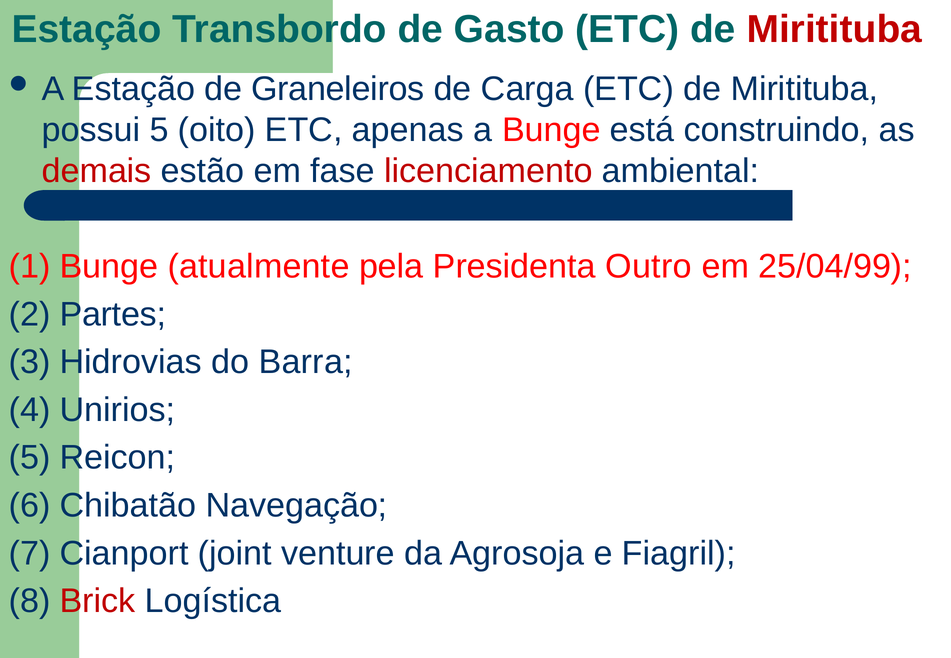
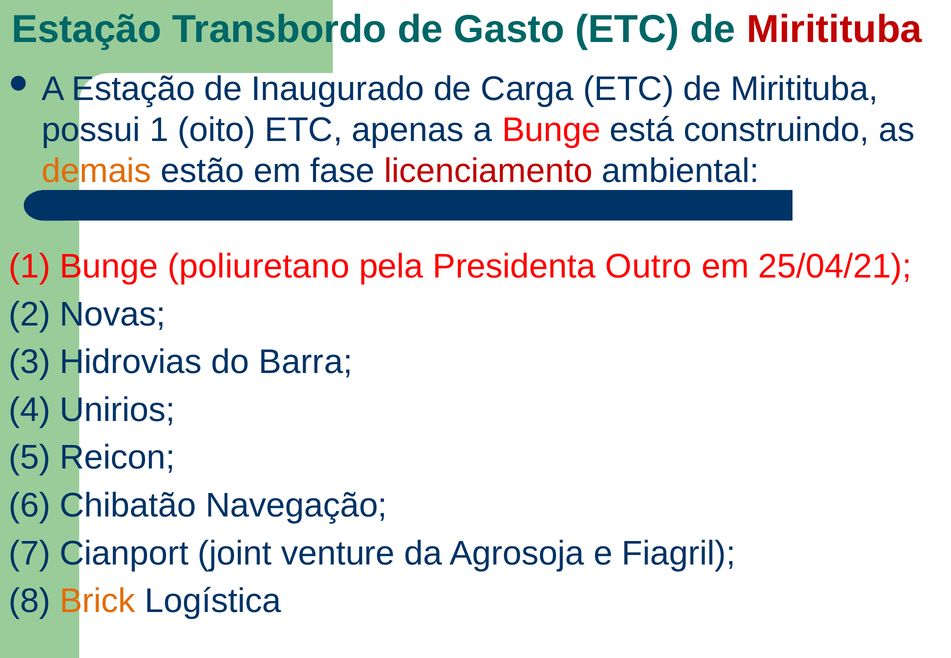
Graneleiros: Graneleiros -> Inaugurado
possui 5: 5 -> 1
demais colour: red -> orange
atualmente: atualmente -> poliuretano
25/04/99: 25/04/99 -> 25/04/21
Partes: Partes -> Novas
Brick colour: red -> orange
